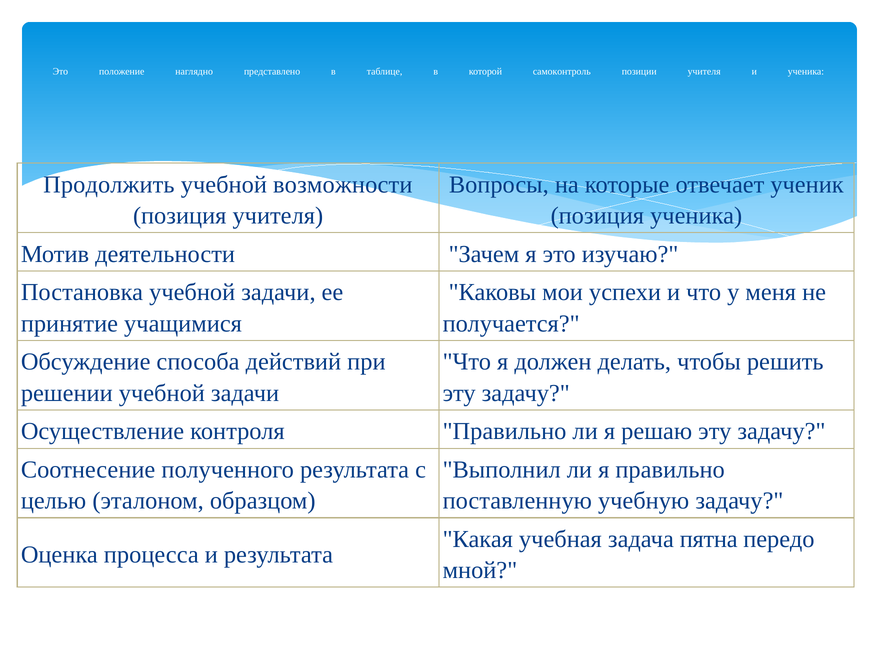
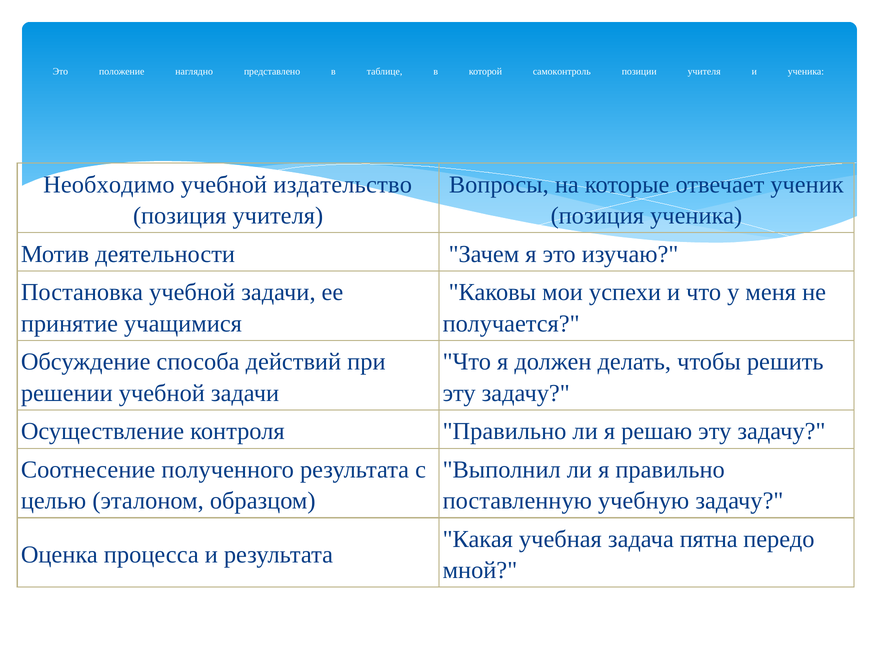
Продолжить: Продолжить -> Необходимо
возможности: возможности -> издательство
